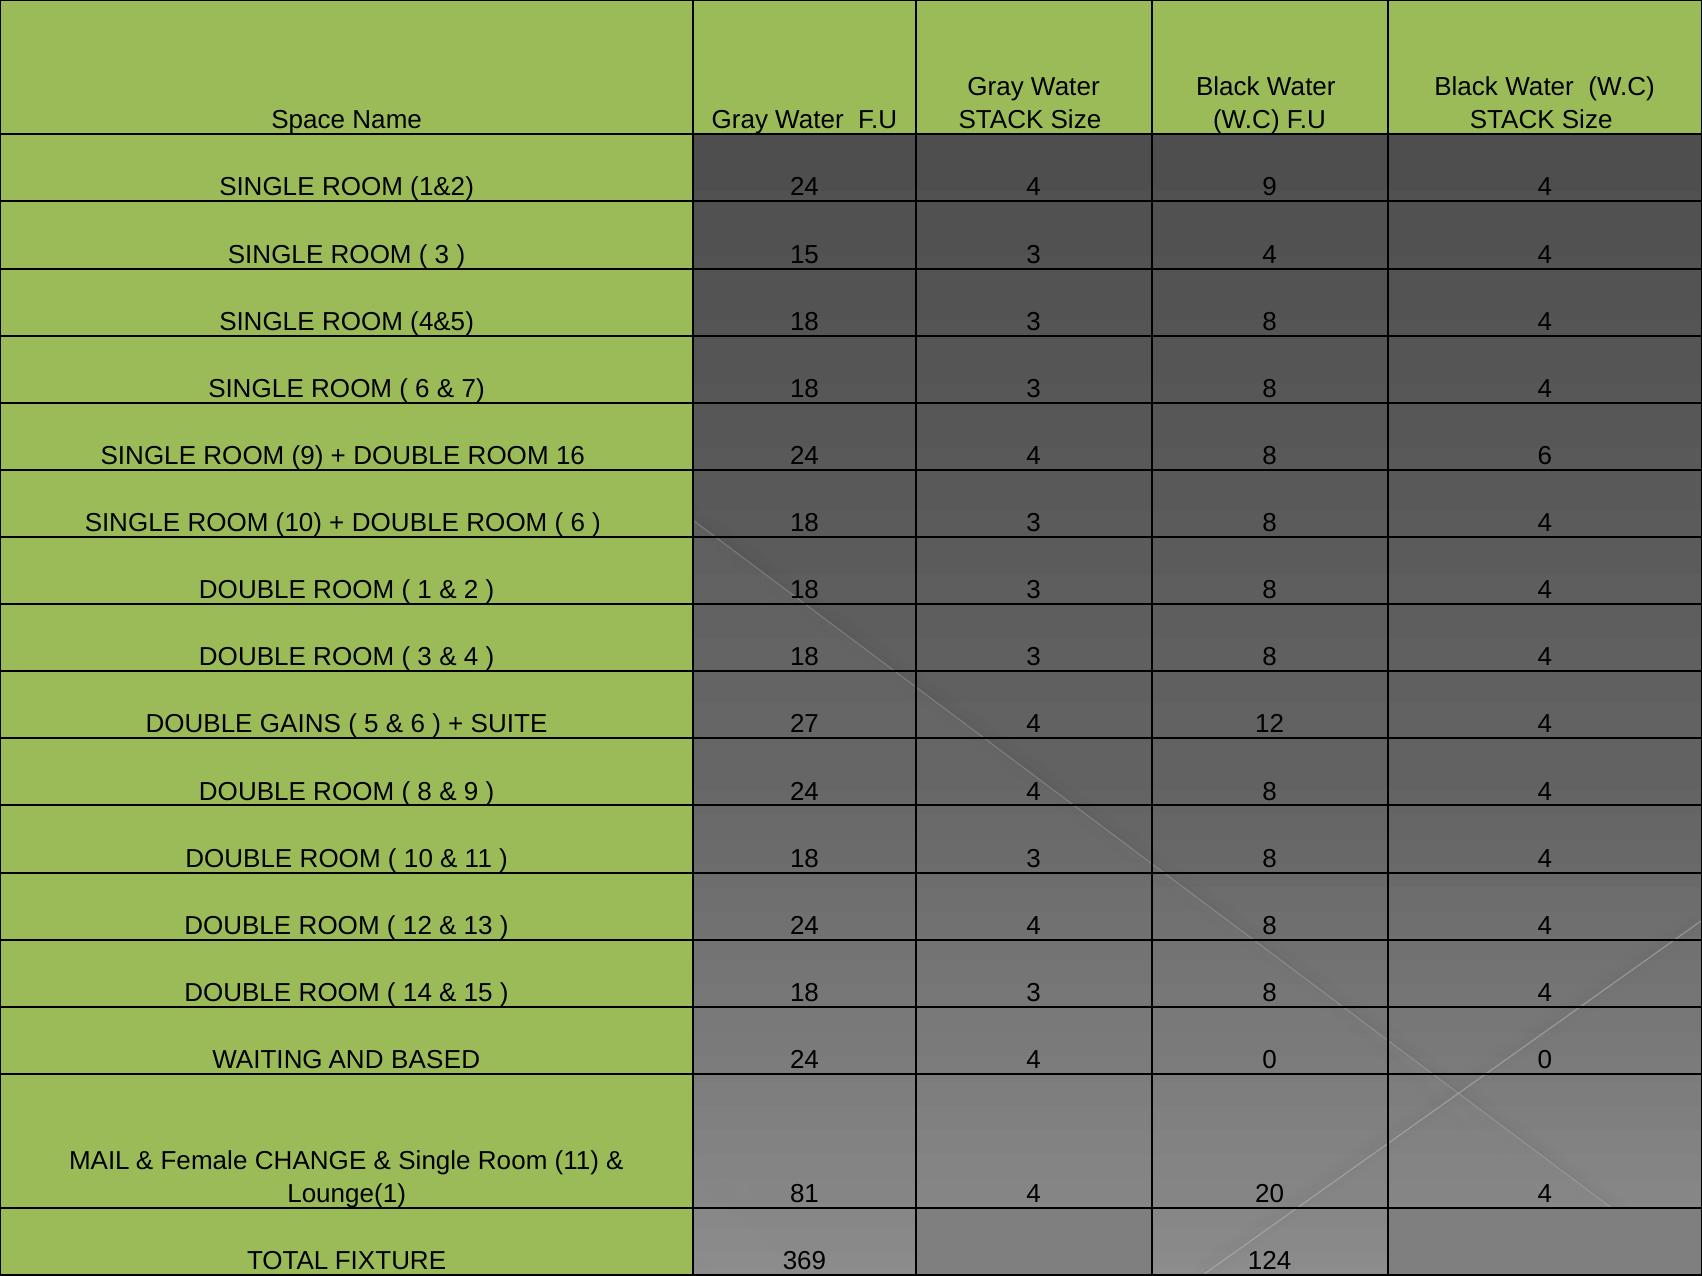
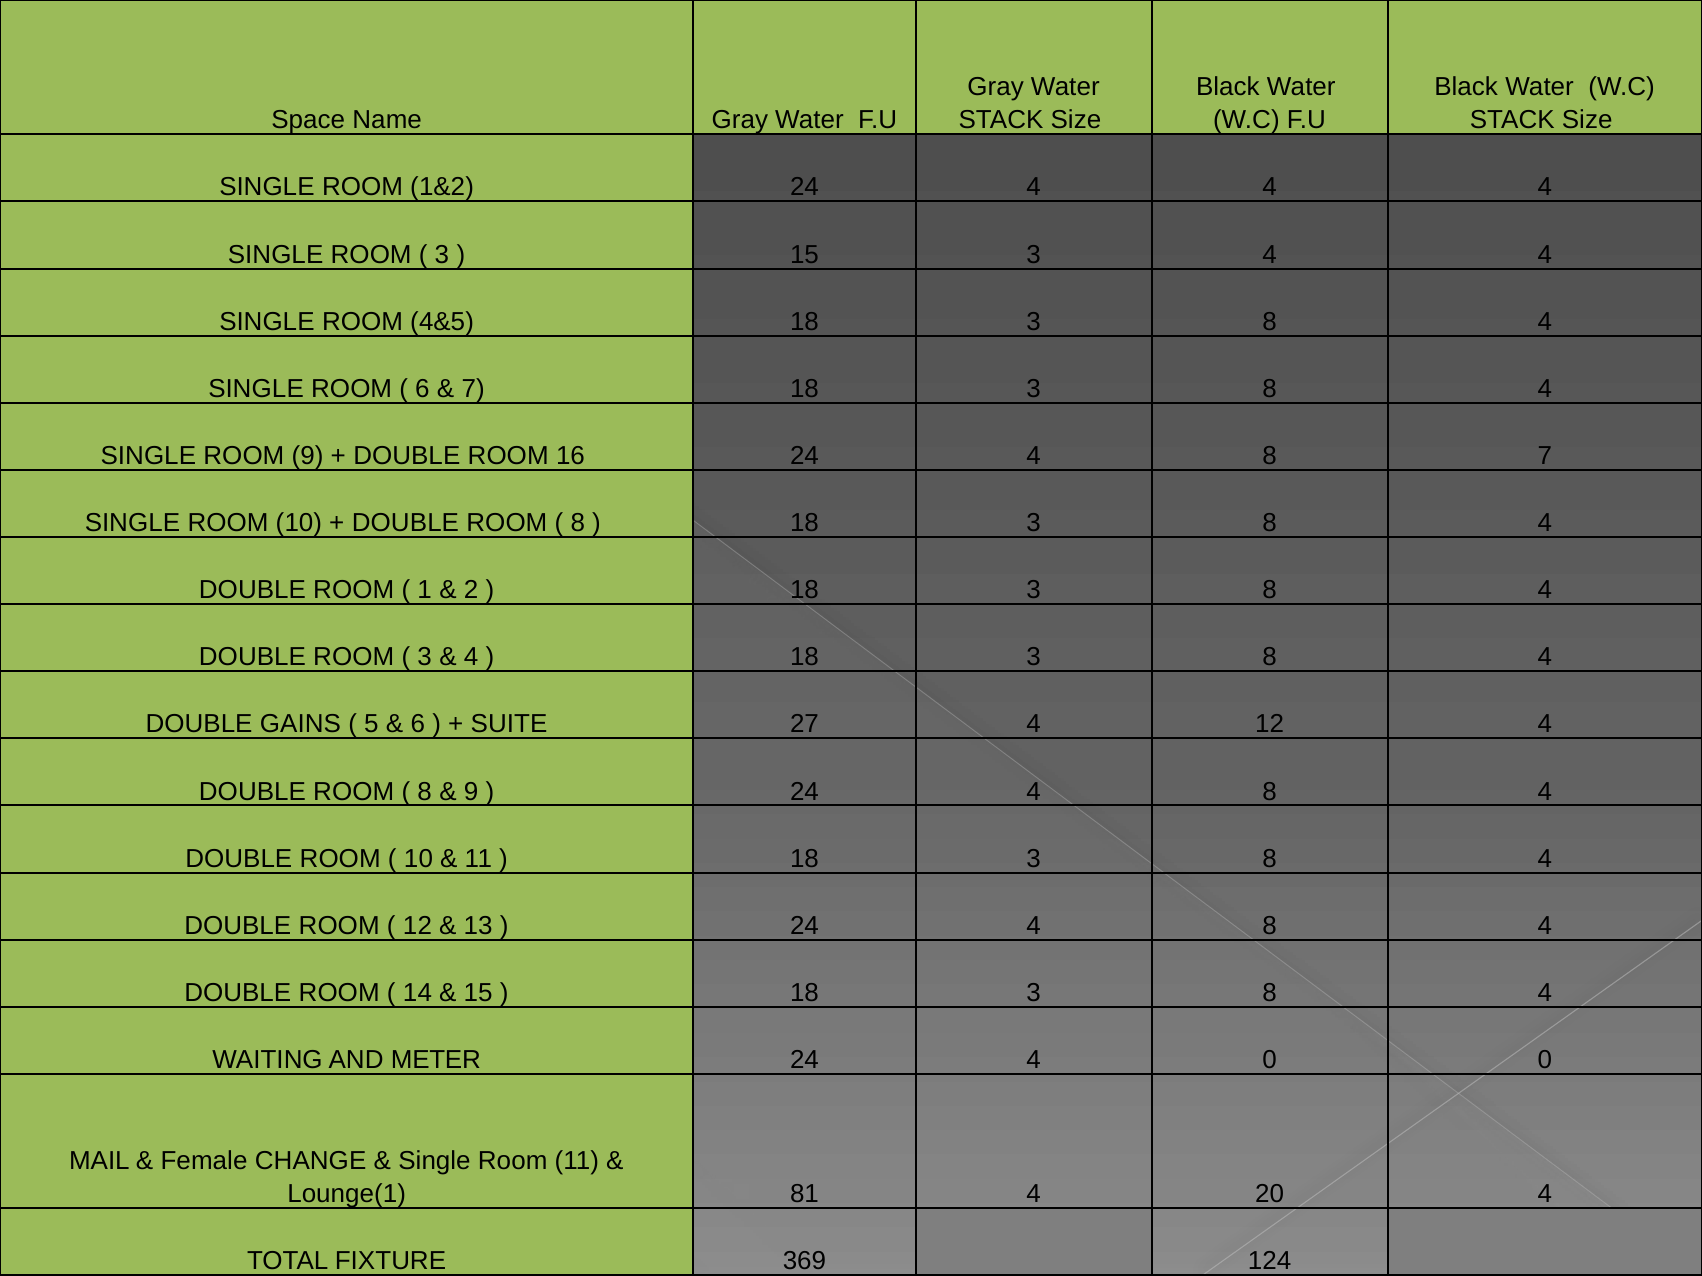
24 4 9: 9 -> 4
8 6: 6 -> 7
6 at (578, 523): 6 -> 8
BASED: BASED -> METER
